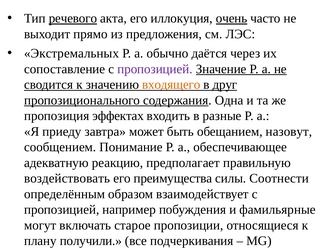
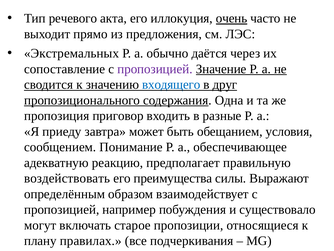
речевого underline: present -> none
входящего colour: orange -> blue
эффектах: эффектах -> приговор
назовут: назовут -> условия
Соотнести: Соотнести -> Выражают
фамильярные: фамильярные -> существовало
получили: получили -> правилах
